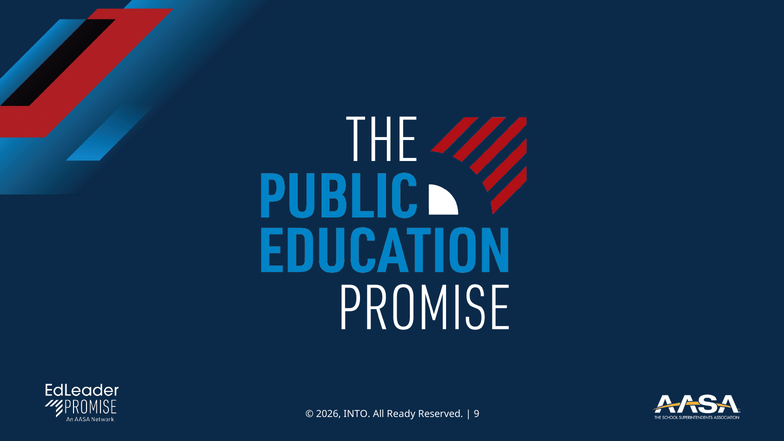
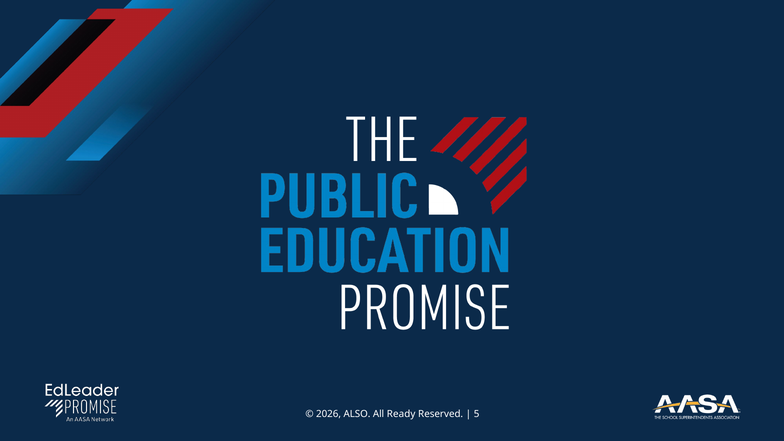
INTO: INTO -> ALSO
9: 9 -> 5
